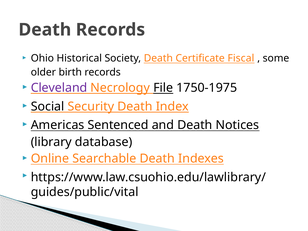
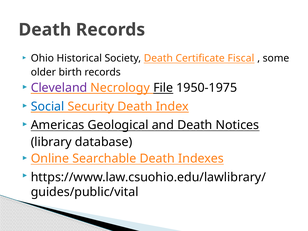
1750-1975: 1750-1975 -> 1950-1975
Social colour: black -> blue
Sentenced: Sentenced -> Geological
